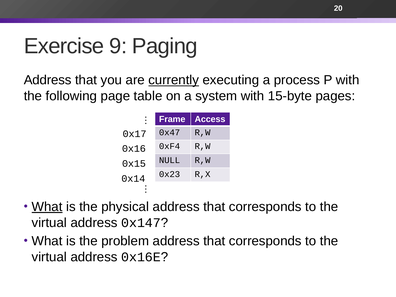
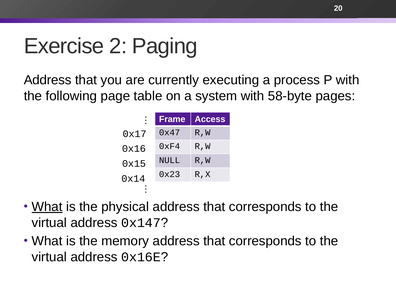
9: 9 -> 2
currently underline: present -> none
15-byte: 15-byte -> 58-byte
problem: problem -> memory
